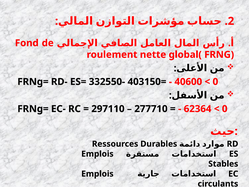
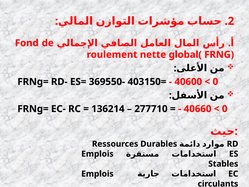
332550-: 332550- -> 369550-
297110: 297110 -> 136214
62364: 62364 -> 40660
